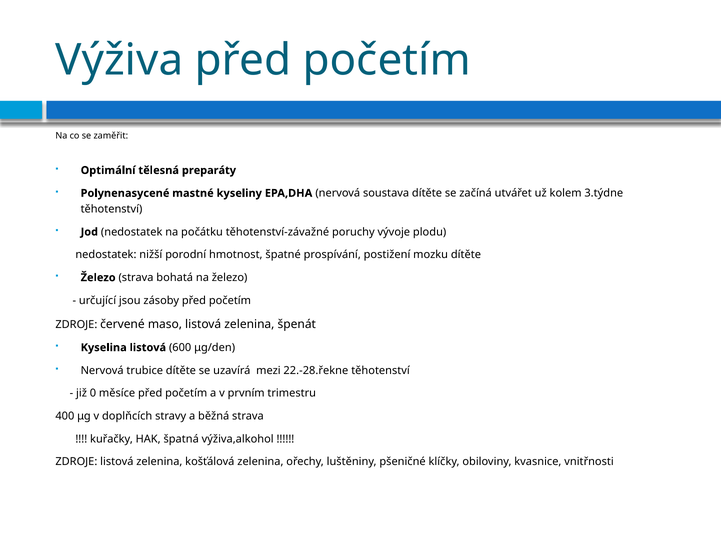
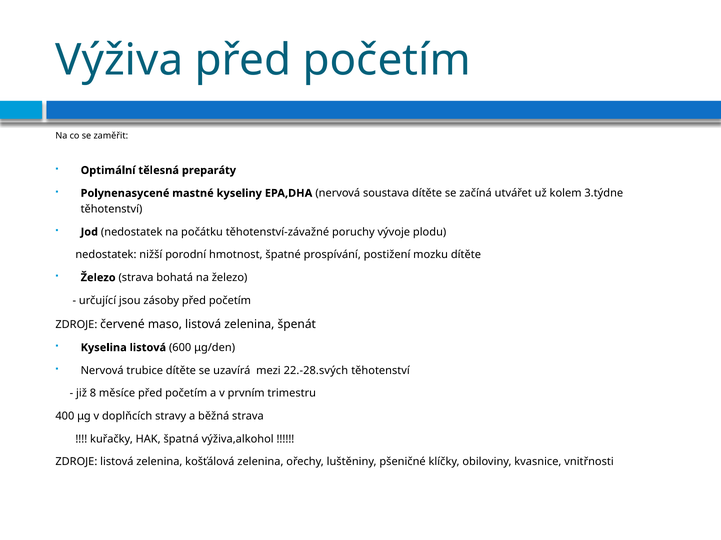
22.-28.řekne: 22.-28.řekne -> 22.-28.svých
0: 0 -> 8
